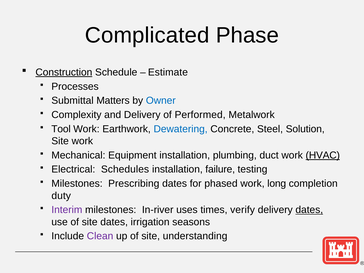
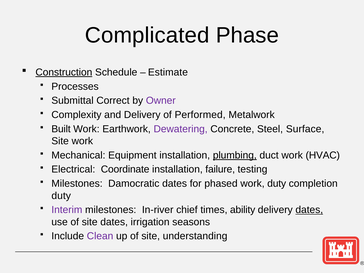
Matters: Matters -> Correct
Owner colour: blue -> purple
Tool: Tool -> Built
Dewatering colour: blue -> purple
Solution: Solution -> Surface
plumbing underline: none -> present
HVAC underline: present -> none
Schedules: Schedules -> Coordinate
Prescribing: Prescribing -> Damocratic
work long: long -> duty
uses: uses -> chief
verify: verify -> ability
